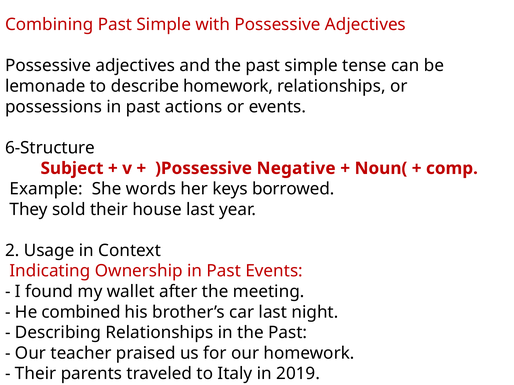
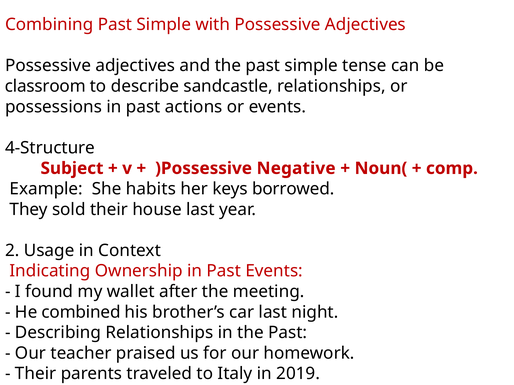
lemonade: lemonade -> classroom
describe homework: homework -> sandcastle
6-Structure: 6-Structure -> 4-Structure
words: words -> habits
